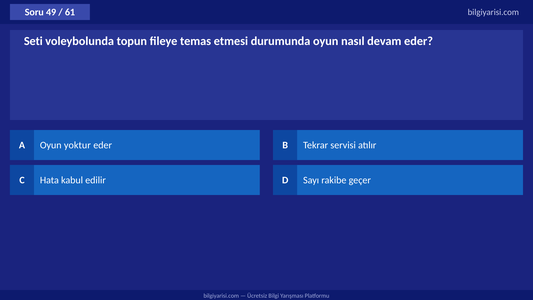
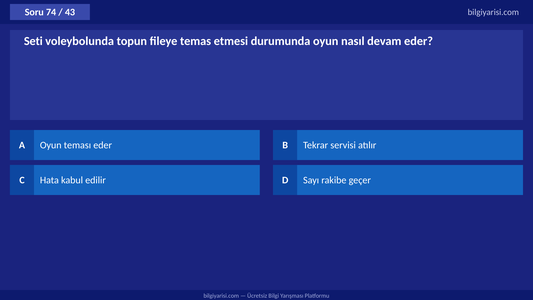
49: 49 -> 74
61: 61 -> 43
yoktur: yoktur -> teması
